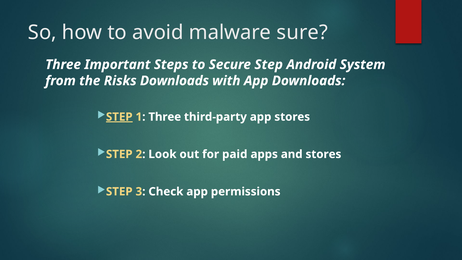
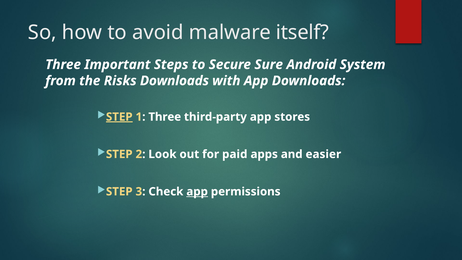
sure: sure -> itself
Secure Step: Step -> Sure
and stores: stores -> easier
app at (197, 192) underline: none -> present
